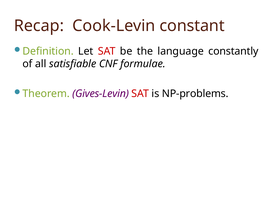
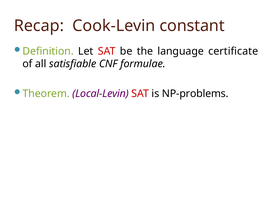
constantly: constantly -> certificate
Gives-Levin: Gives-Levin -> Local-Levin
